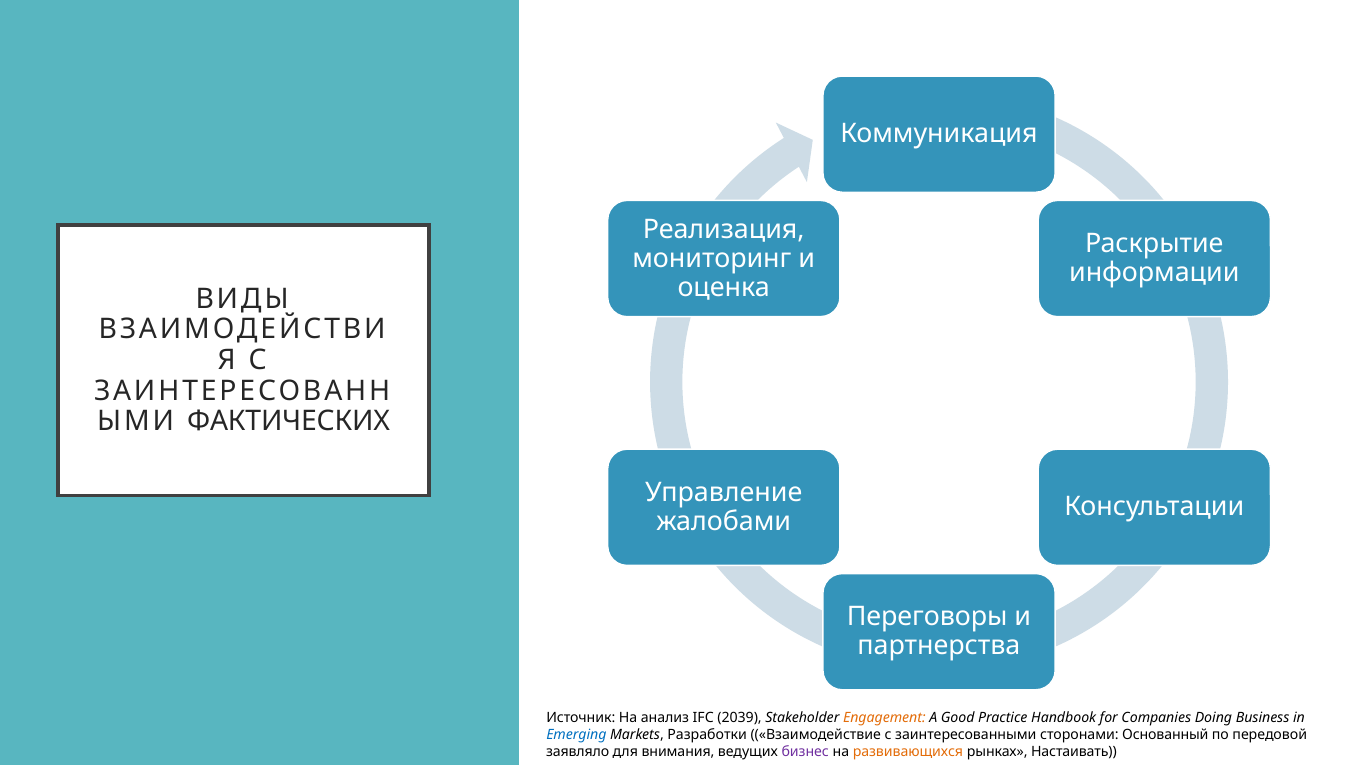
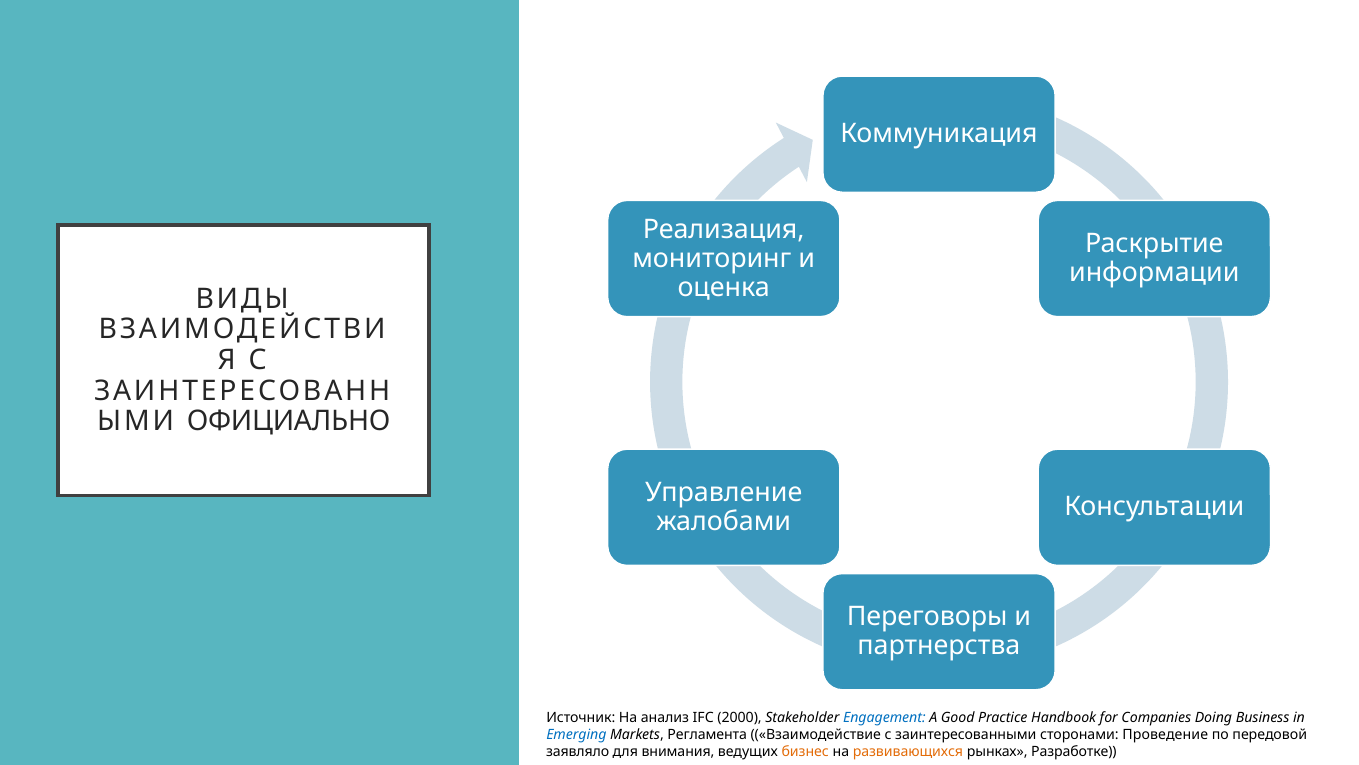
ФАКТИЧЕСКИХ: ФАКТИЧЕСКИХ -> ОФИЦИАЛЬНО
2039: 2039 -> 2000
Engagement colour: orange -> blue
Разработки: Разработки -> Регламента
Основанный: Основанный -> Проведение
бизнес colour: purple -> orange
Настаивать: Настаивать -> Разработке
